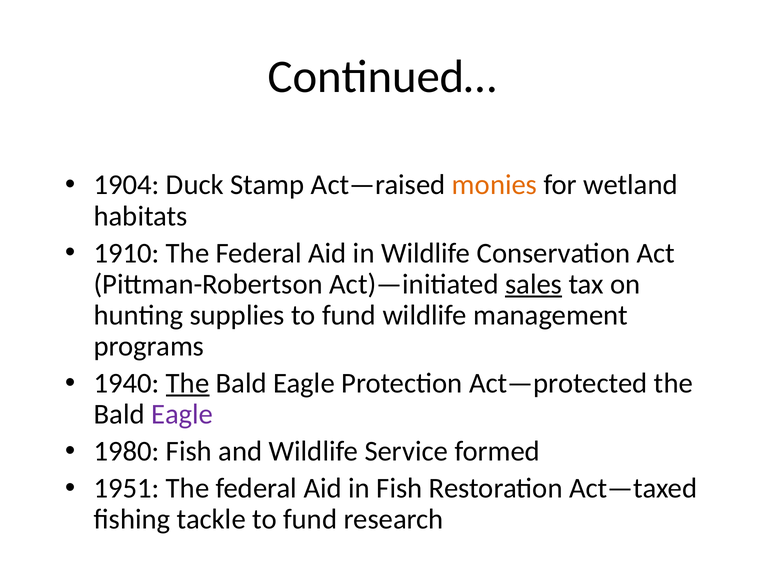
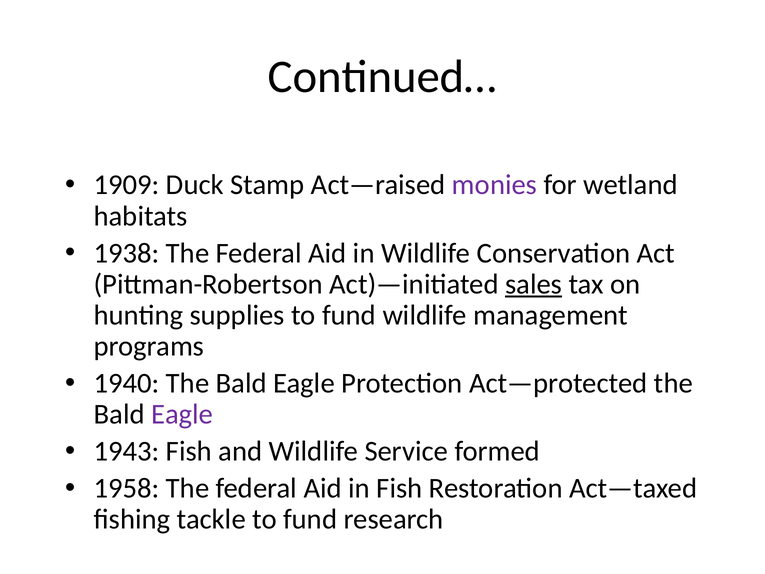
1904: 1904 -> 1909
monies colour: orange -> purple
1910: 1910 -> 1938
The at (188, 383) underline: present -> none
1980: 1980 -> 1943
1951: 1951 -> 1958
